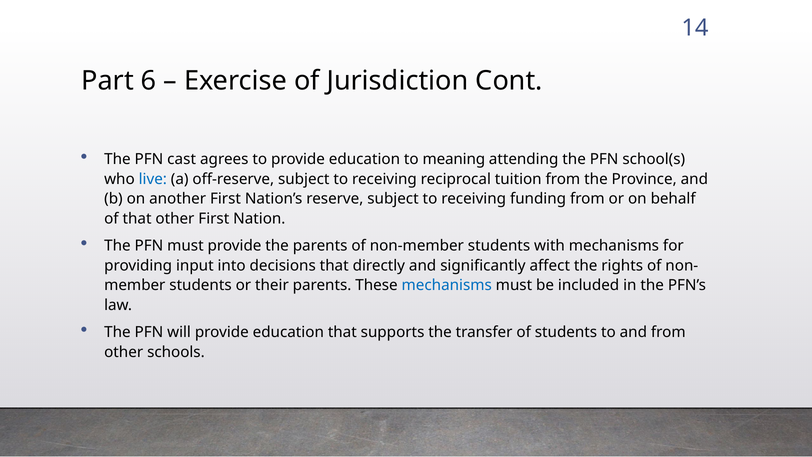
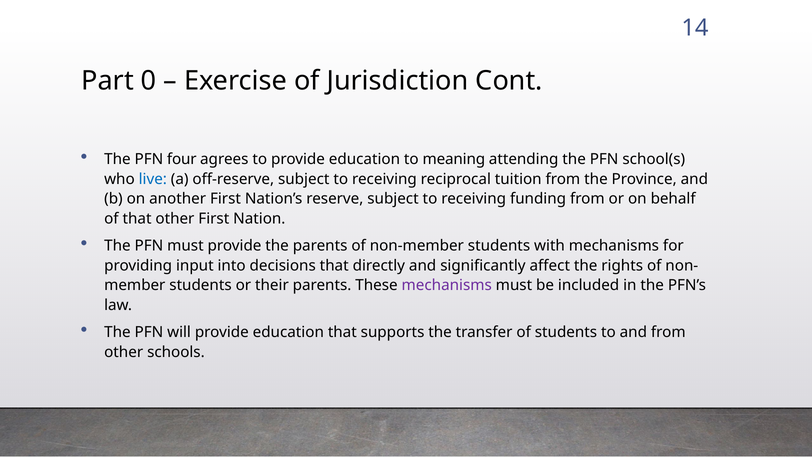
6: 6 -> 0
cast: cast -> four
mechanisms at (447, 285) colour: blue -> purple
